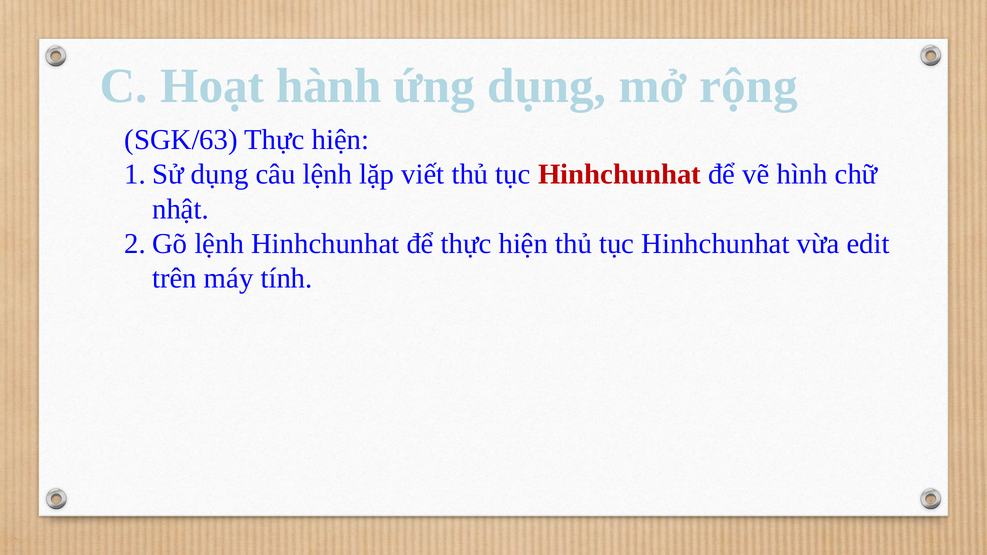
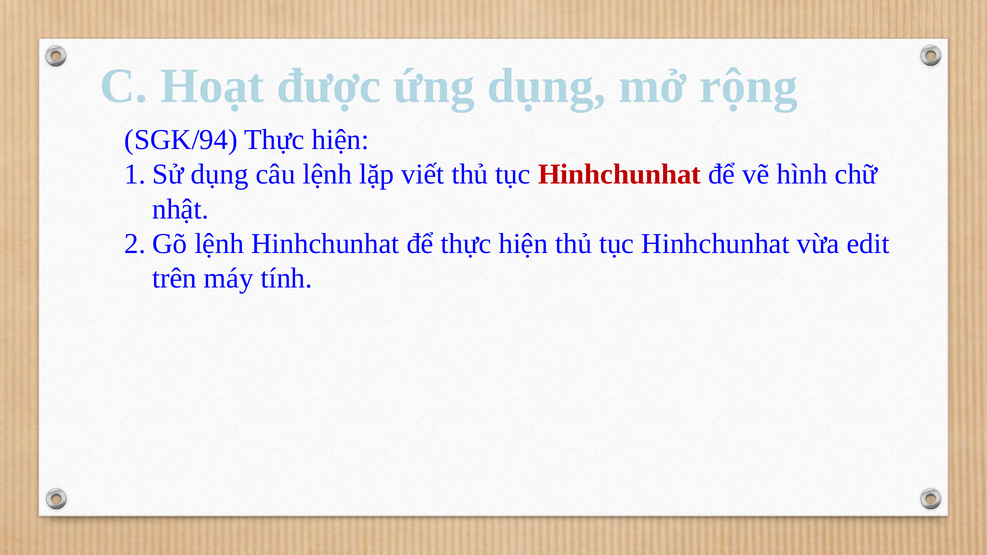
hành: hành -> được
SGK/63: SGK/63 -> SGK/94
